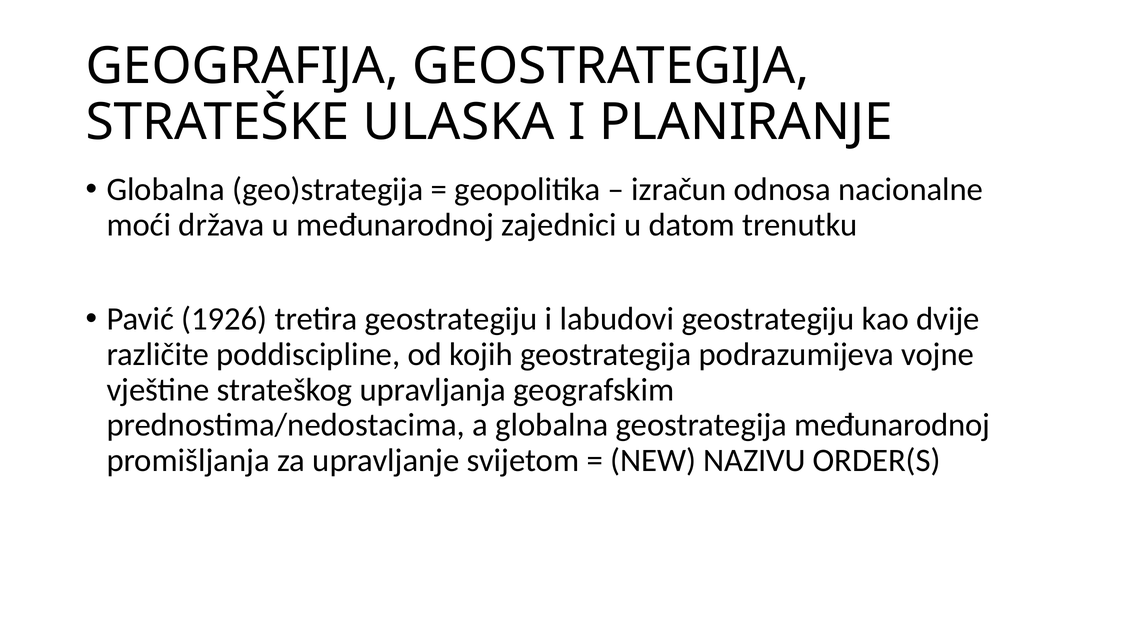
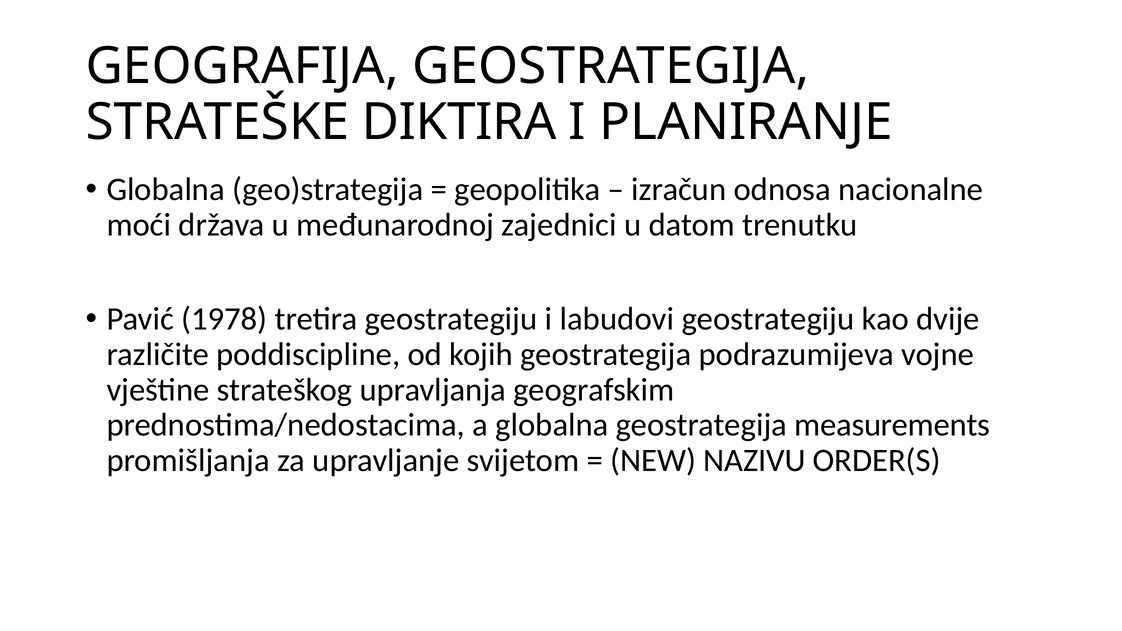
ULASKA: ULASKA -> DIKTIRA
1926: 1926 -> 1978
geostrategija međunarodnoj: međunarodnoj -> measurements
